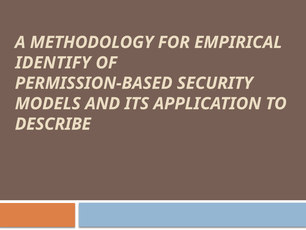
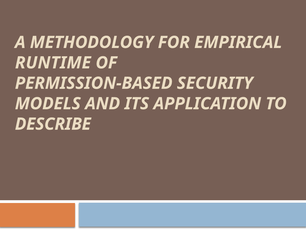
IDENTIFY: IDENTIFY -> RUNTIME
